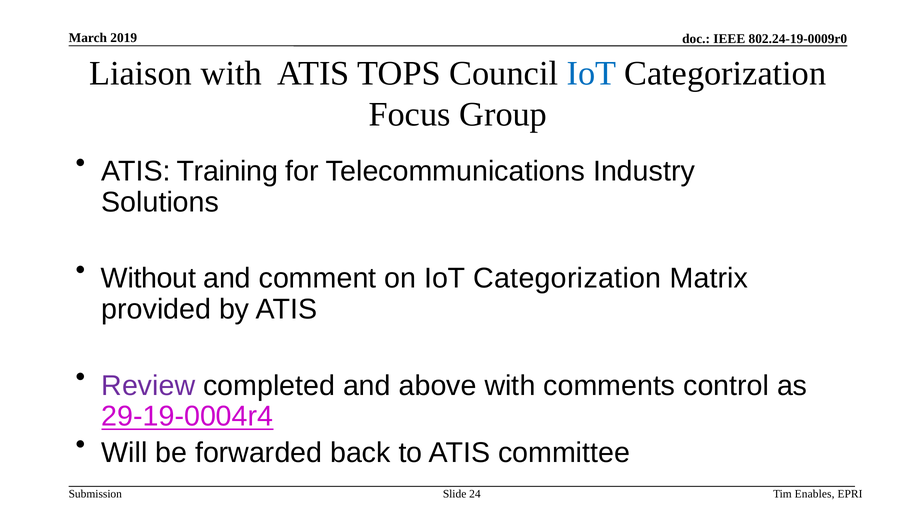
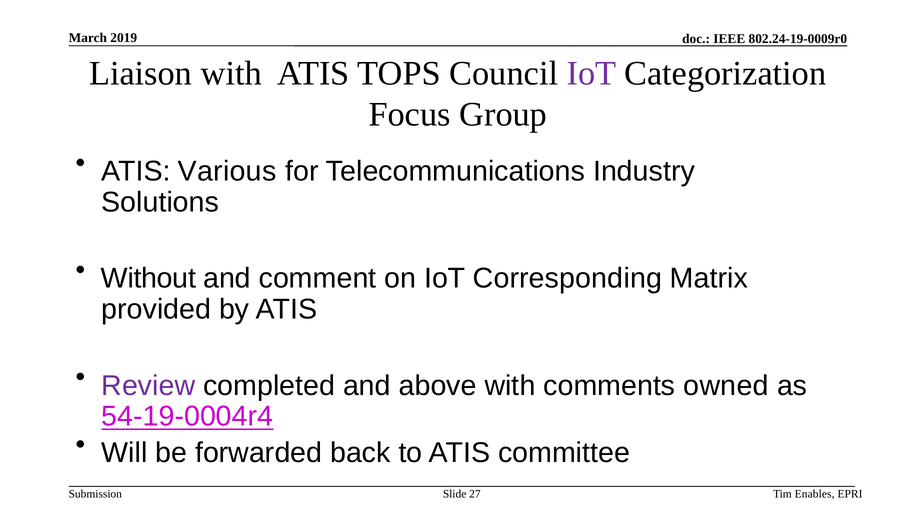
IoT at (591, 73) colour: blue -> purple
Training: Training -> Various
on IoT Categorization: Categorization -> Corresponding
control: control -> owned
29-19-0004r4: 29-19-0004r4 -> 54-19-0004r4
24: 24 -> 27
